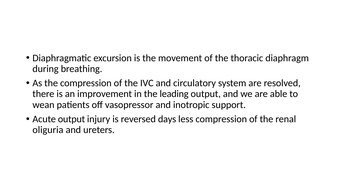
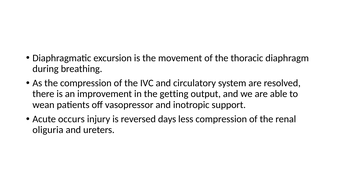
leading: leading -> getting
Acute output: output -> occurs
